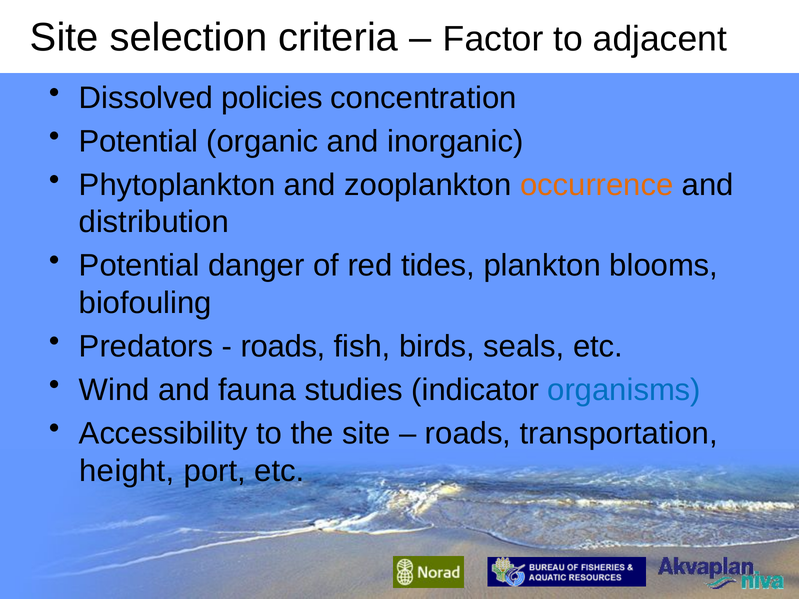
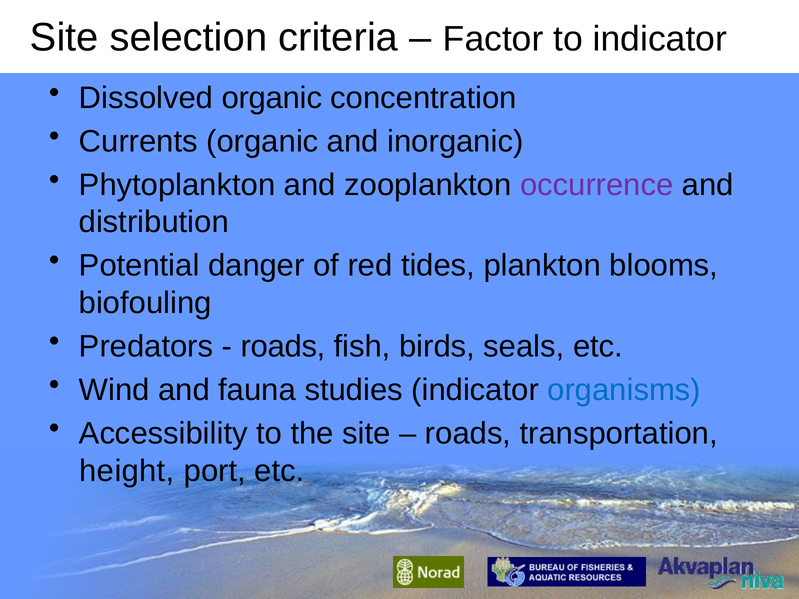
to adjacent: adjacent -> indicator
Dissolved policies: policies -> organic
Potential at (138, 141): Potential -> Currents
occurrence colour: orange -> purple
